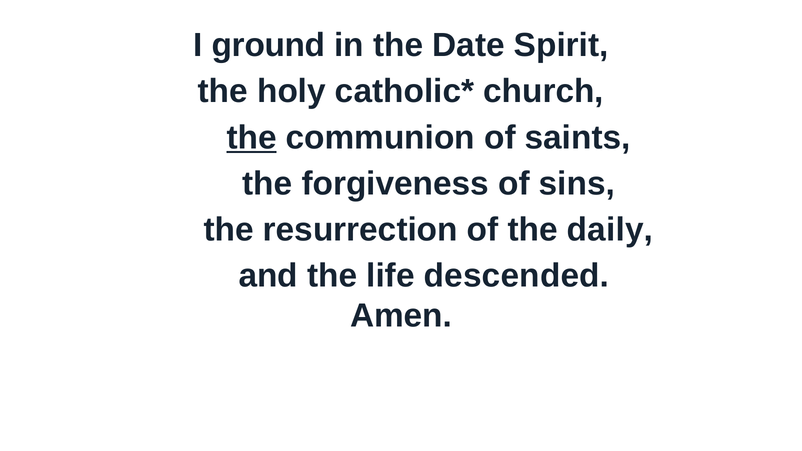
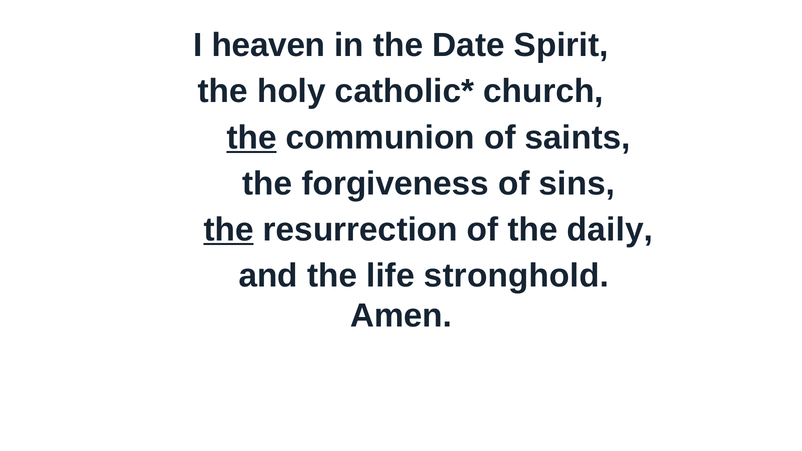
ground: ground -> heaven
the at (229, 230) underline: none -> present
descended: descended -> stronghold
